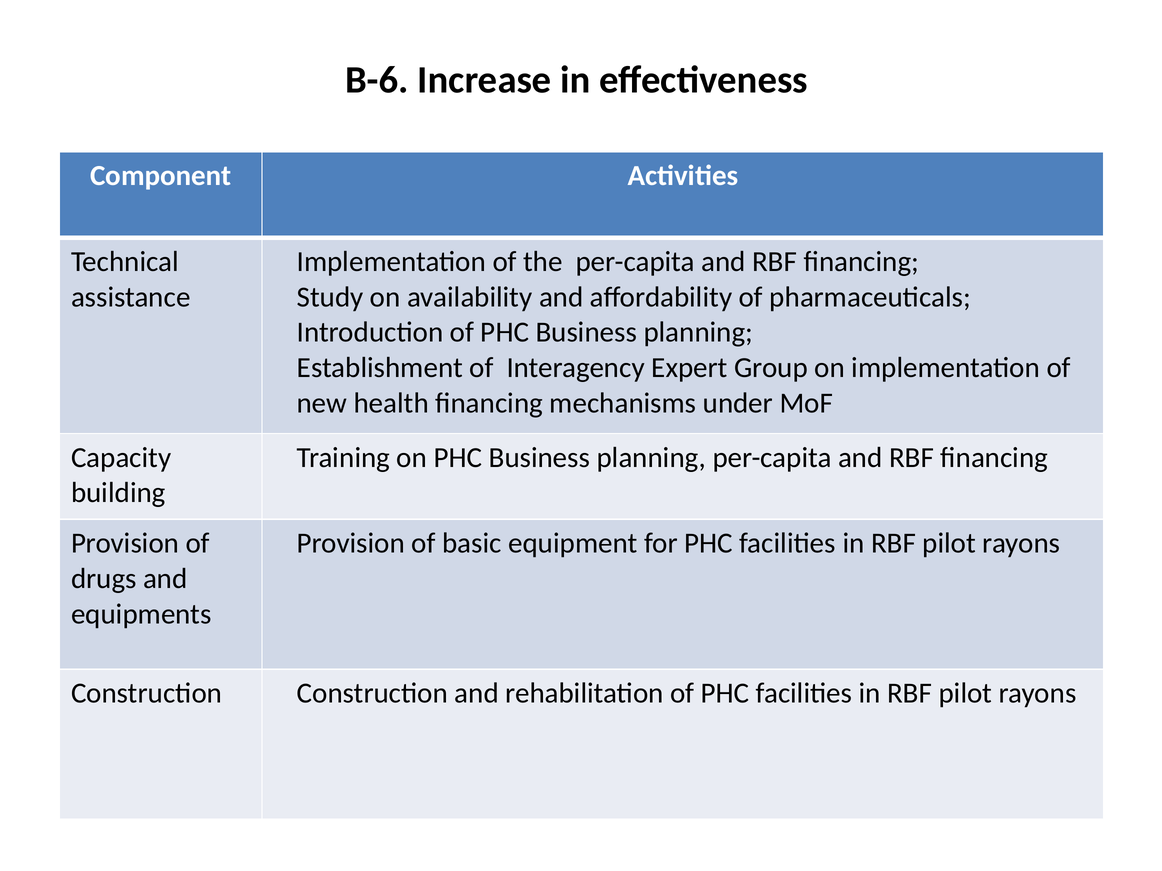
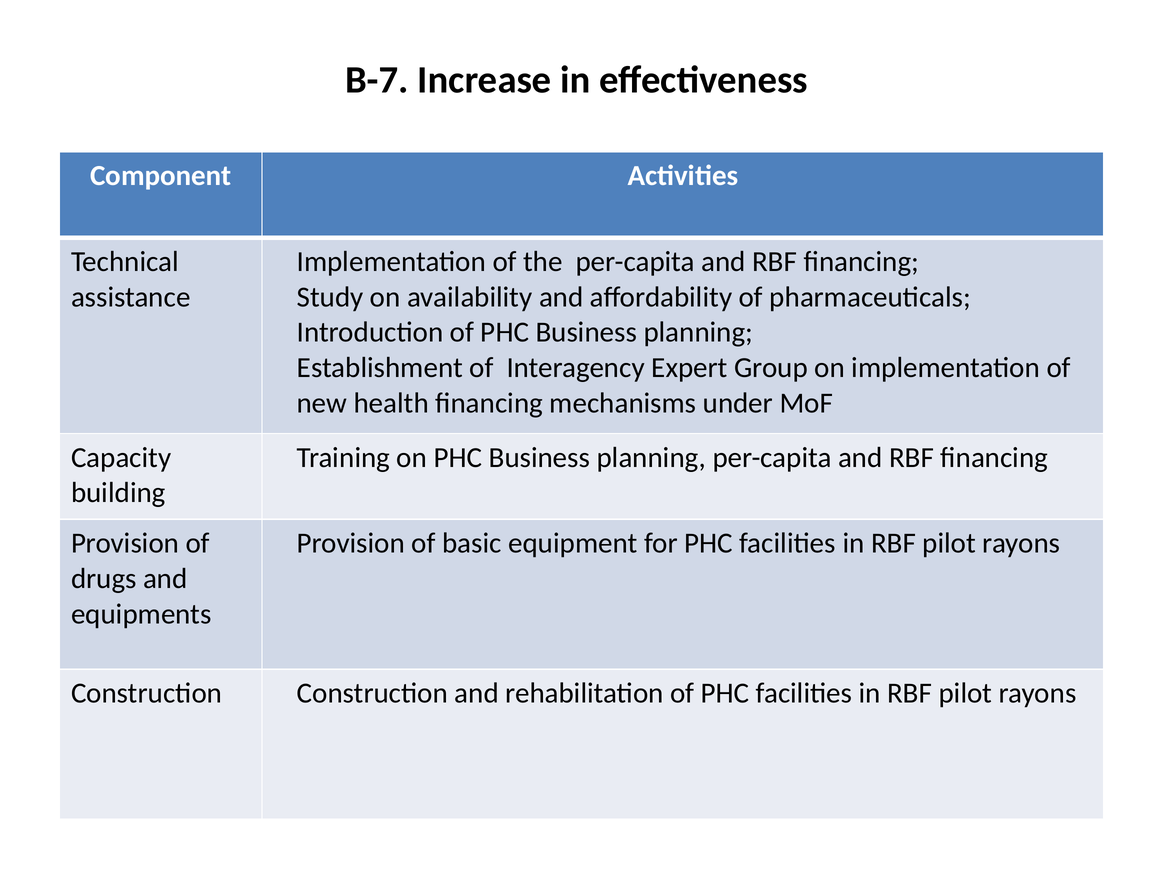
В-6: В-6 -> В-7
